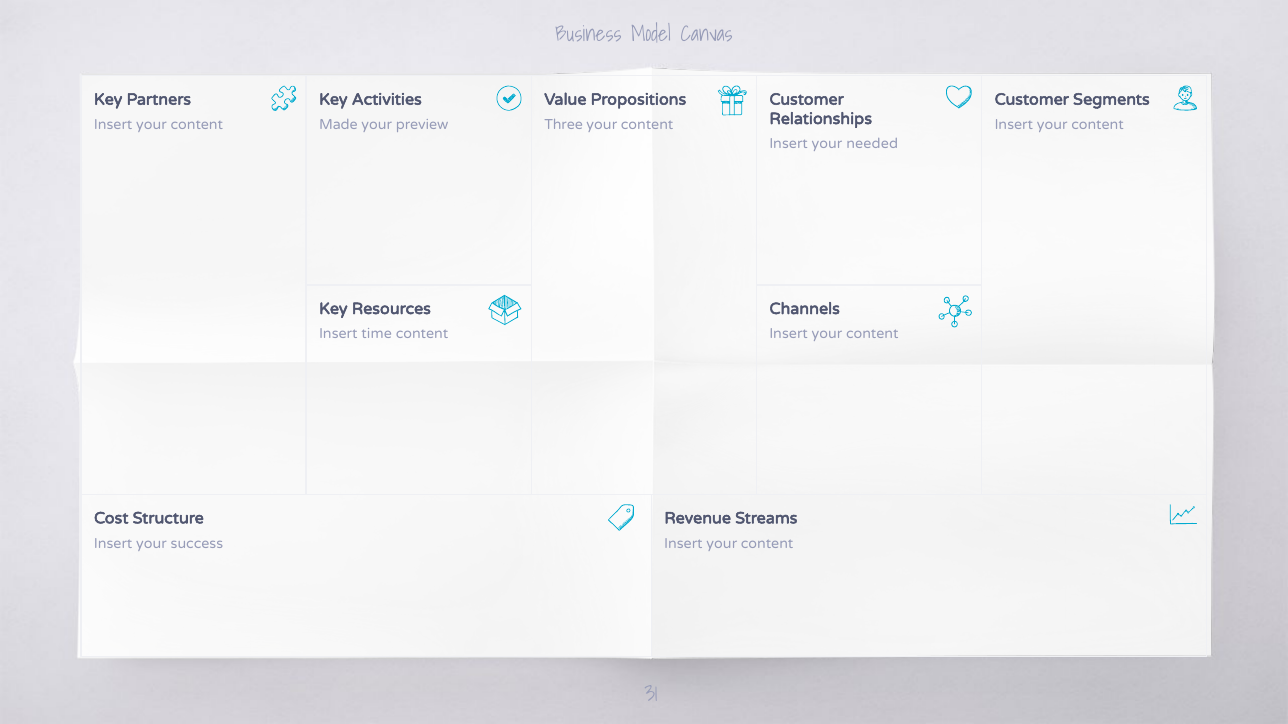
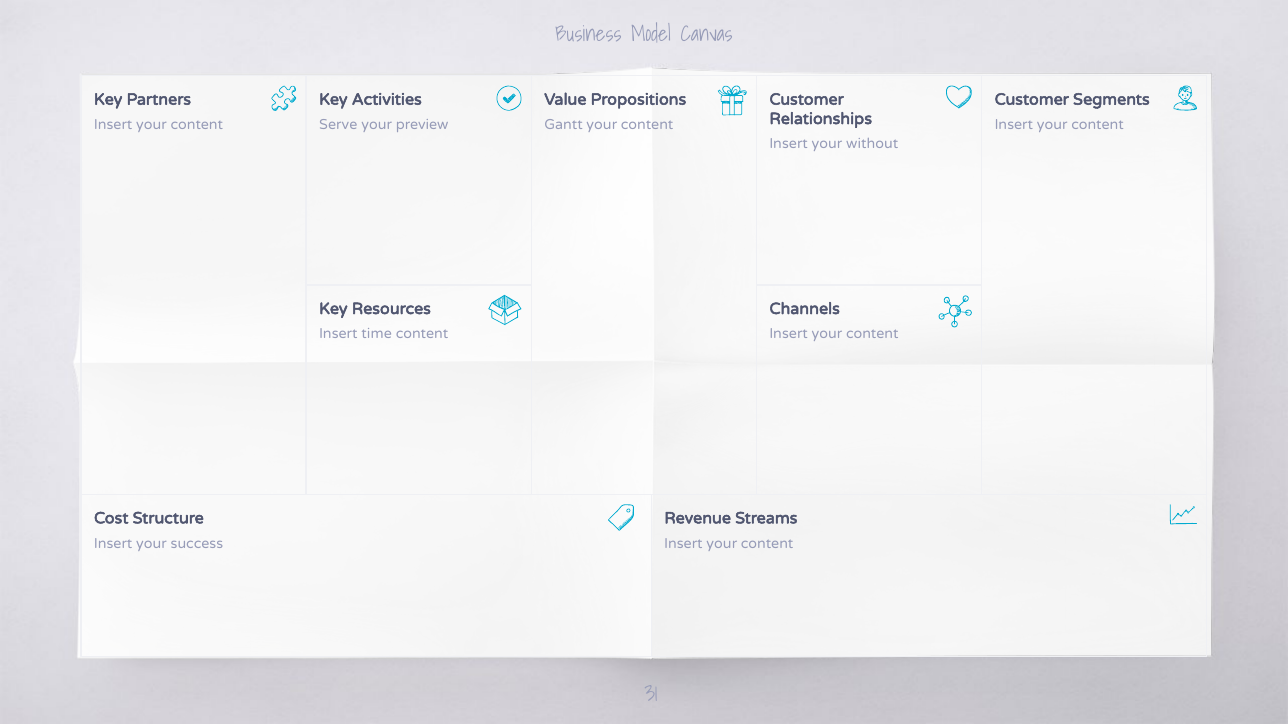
Made: Made -> Serve
Three: Three -> Gantt
needed: needed -> without
